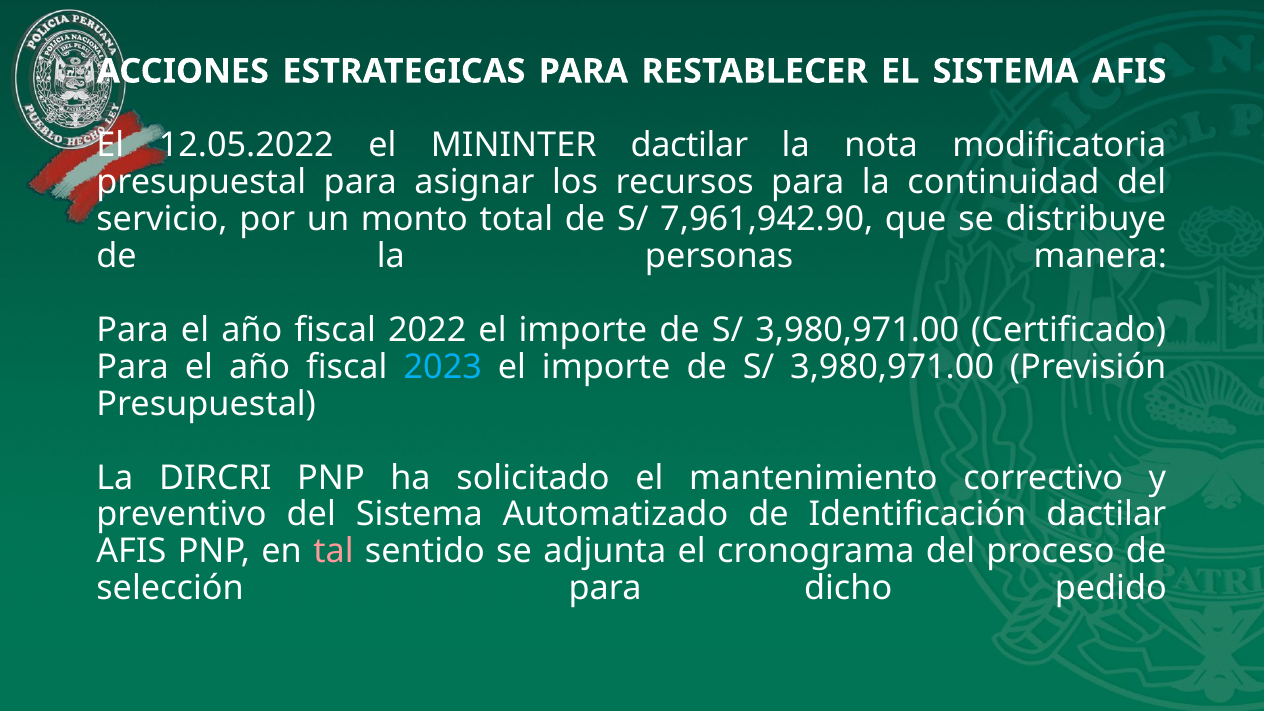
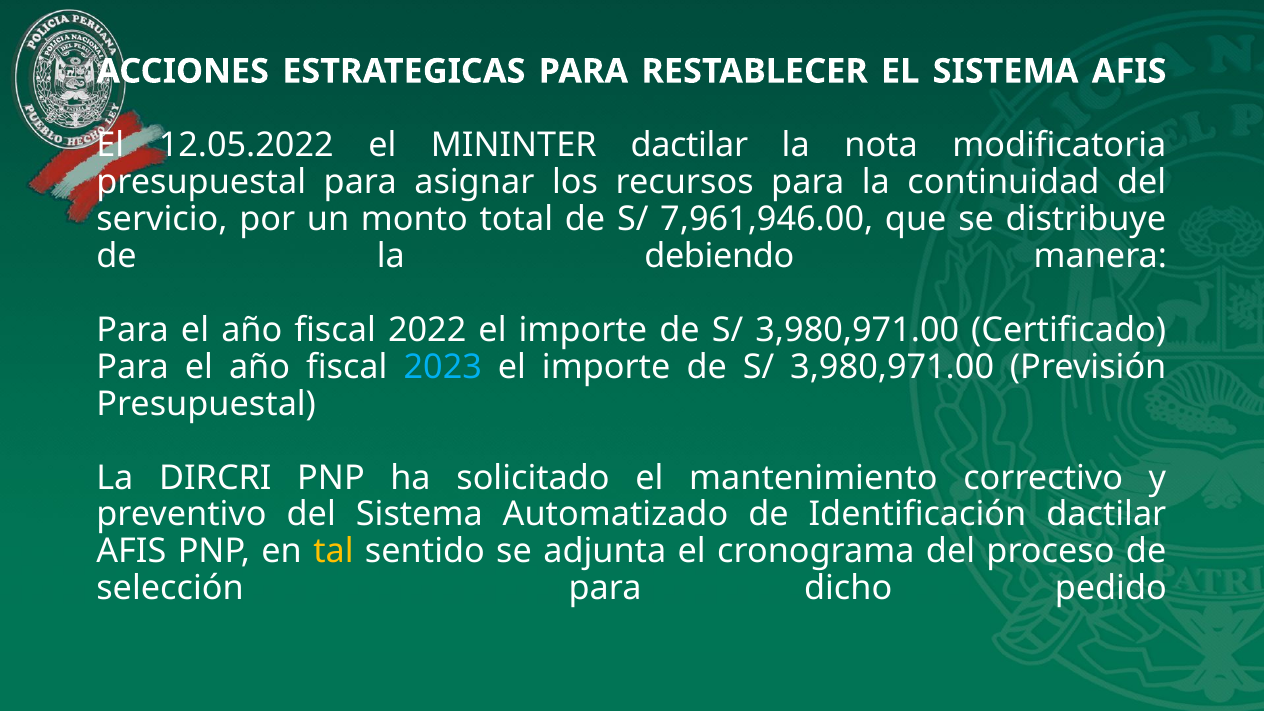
7,961,942.90: 7,961,942.90 -> 7,961,946.00
personas: personas -> debiendo
tal colour: pink -> yellow
